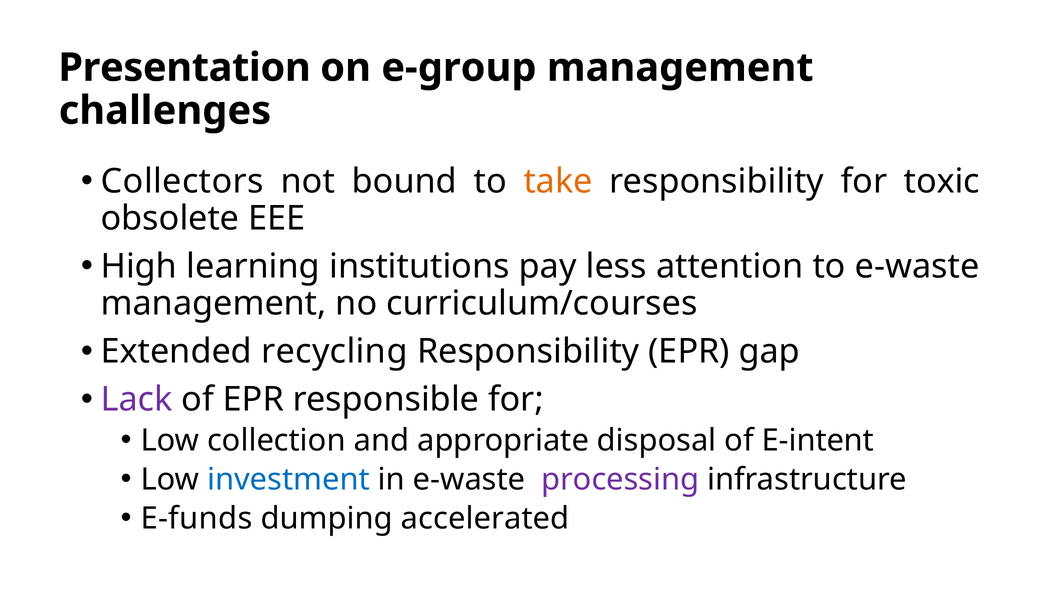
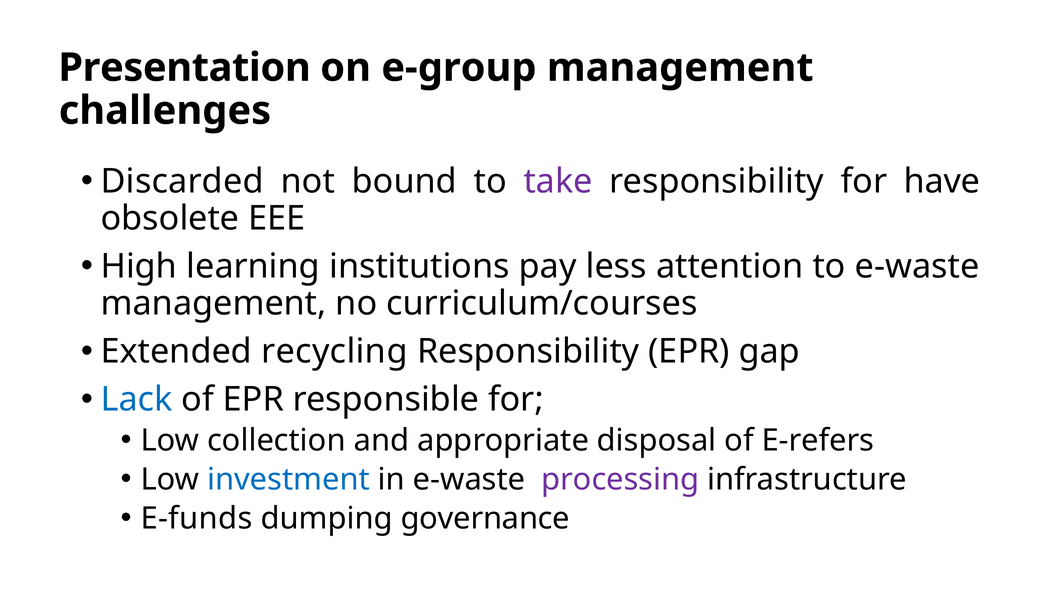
Collectors: Collectors -> Discarded
take colour: orange -> purple
toxic: toxic -> have
Lack colour: purple -> blue
E-intent: E-intent -> E-refers
accelerated: accelerated -> governance
